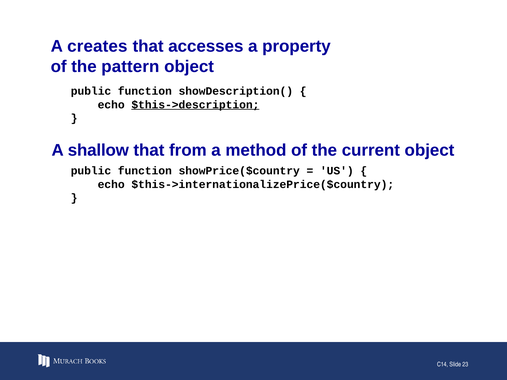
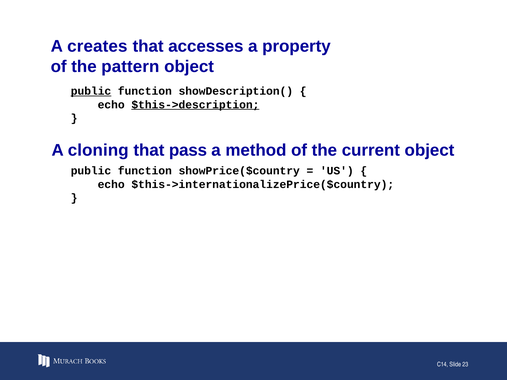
public at (91, 91) underline: none -> present
shallow: shallow -> cloning
from: from -> pass
